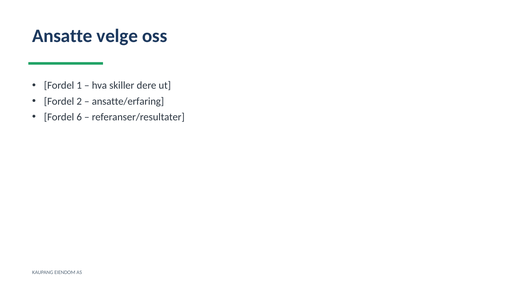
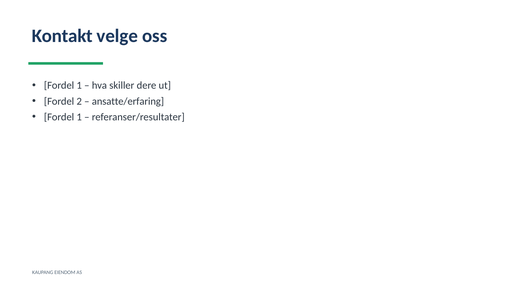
Ansatte: Ansatte -> Kontakt
6 at (79, 117): 6 -> 1
